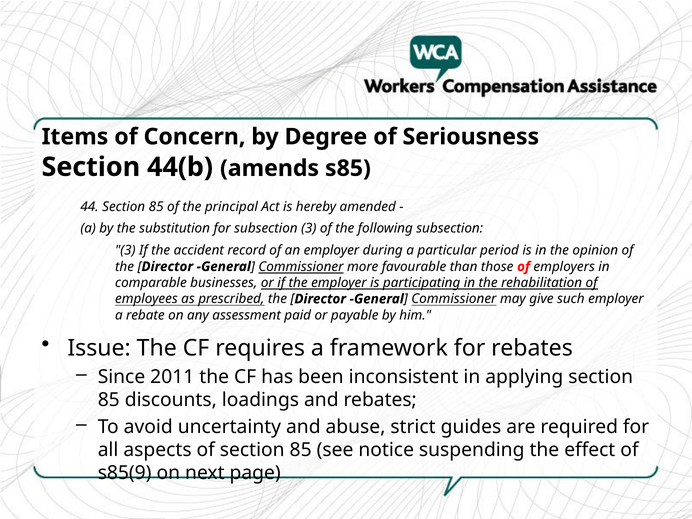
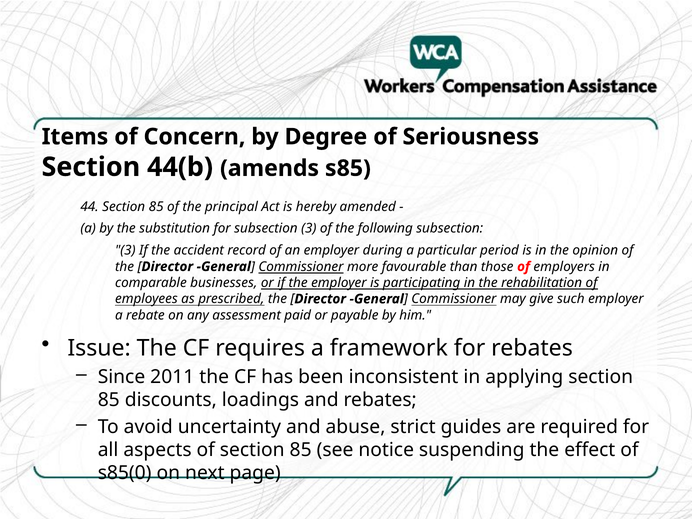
s85(9: s85(9 -> s85(0
